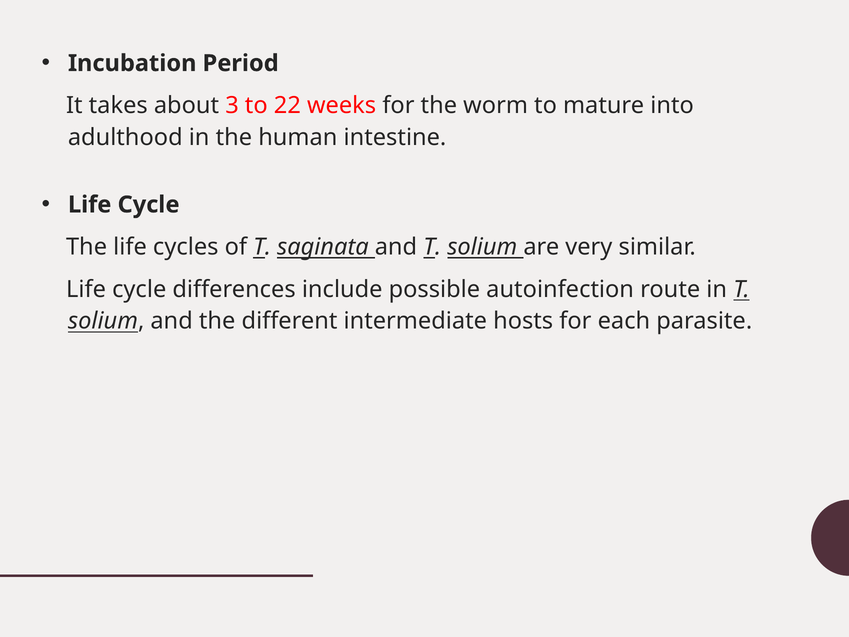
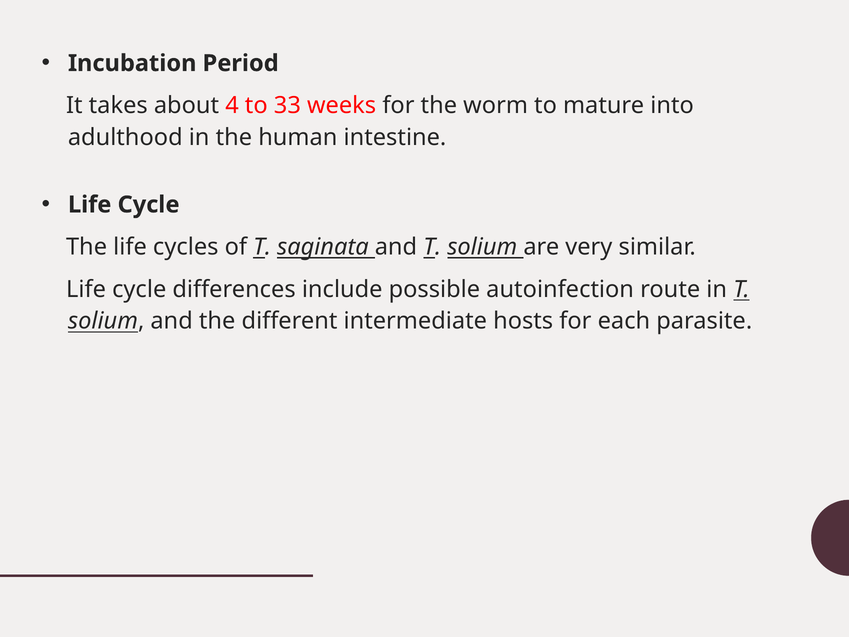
3: 3 -> 4
22: 22 -> 33
